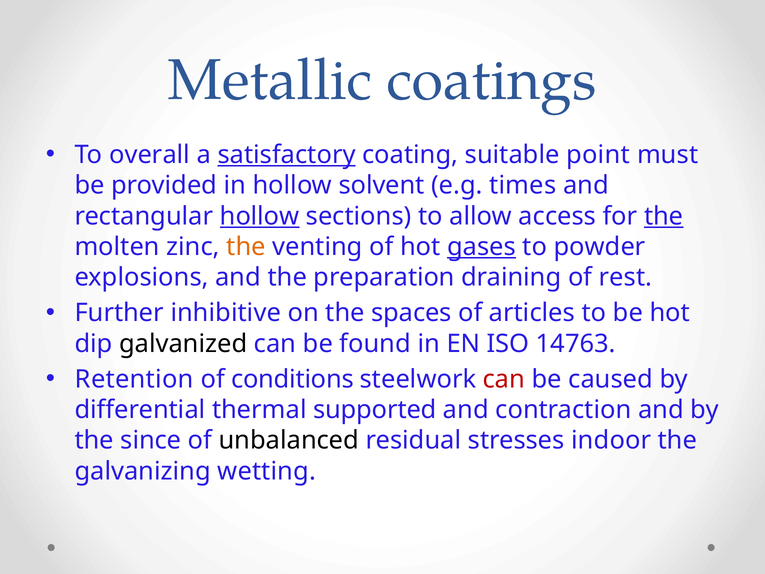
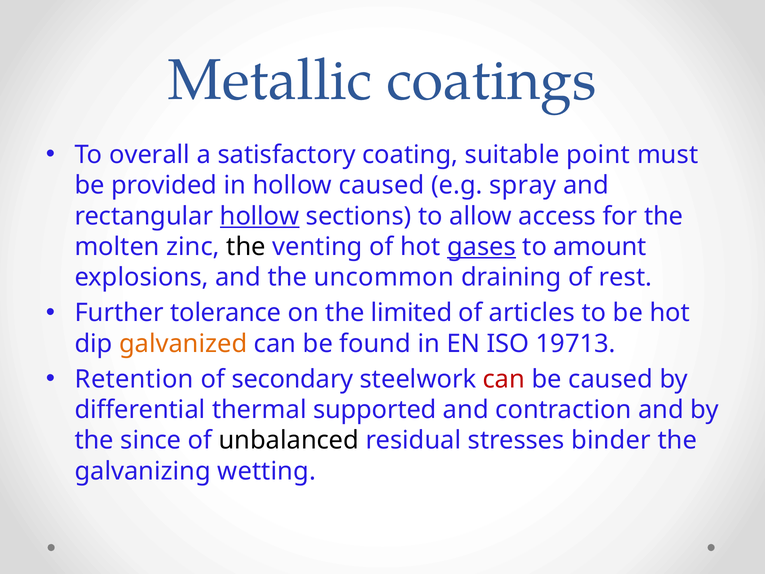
satisfactory underline: present -> none
hollow solvent: solvent -> caused
times: times -> spray
the at (664, 216) underline: present -> none
the at (246, 247) colour: orange -> black
powder: powder -> amount
preparation: preparation -> uncommon
inhibitive: inhibitive -> tolerance
spaces: spaces -> limited
galvanized colour: black -> orange
14763: 14763 -> 19713
conditions: conditions -> secondary
indoor: indoor -> binder
